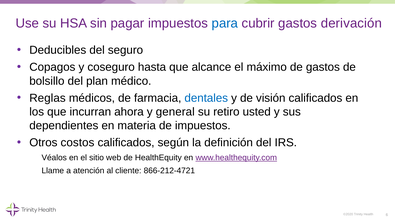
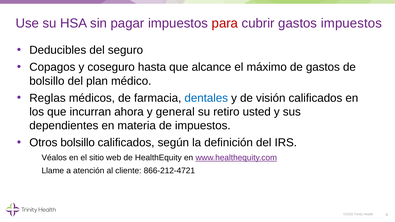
para colour: blue -> red
gastos derivación: derivación -> impuestos
Otros costos: costos -> bolsillo
